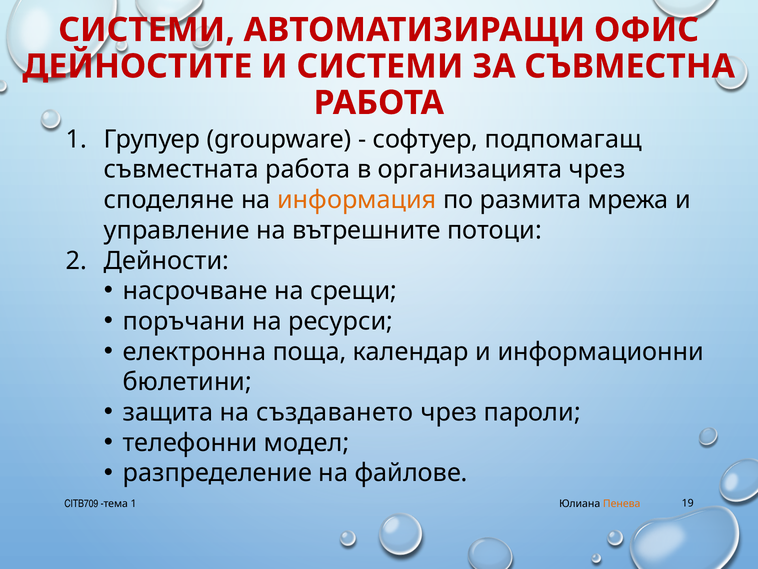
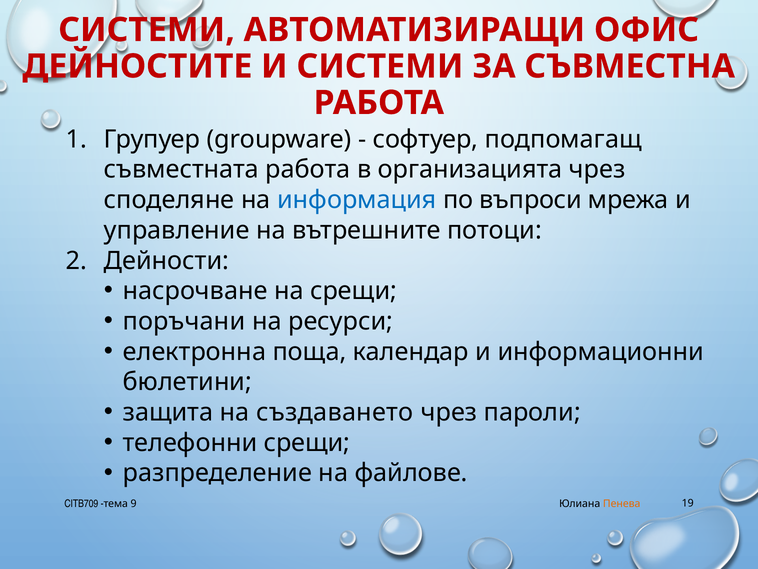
информация colour: orange -> blue
размита: размита -> въпроси
телефонни модел: модел -> срещи
тема 1: 1 -> 9
